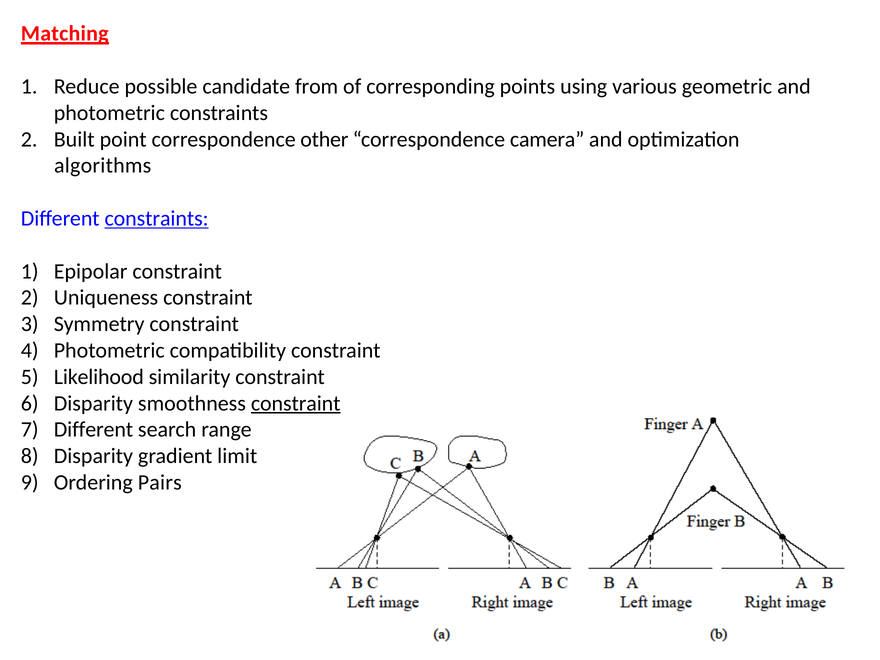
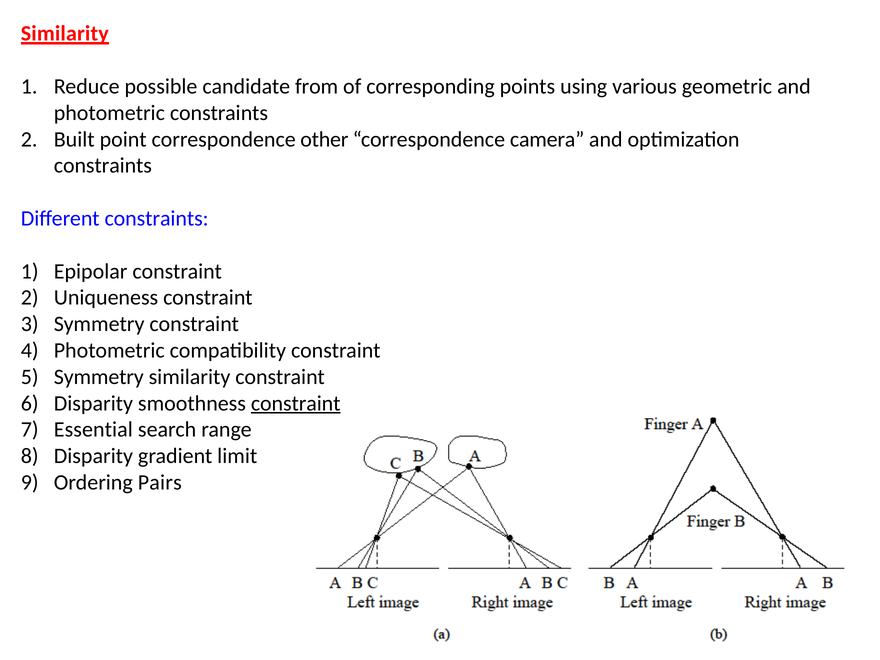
Matching at (65, 34): Matching -> Similarity
algorithms at (103, 166): algorithms -> constraints
constraints at (157, 218) underline: present -> none
Likelihood at (99, 377): Likelihood -> Symmetry
Different at (93, 430): Different -> Essential
